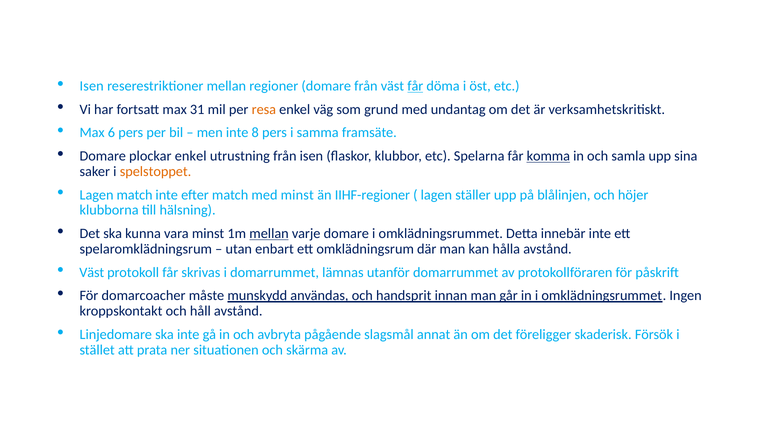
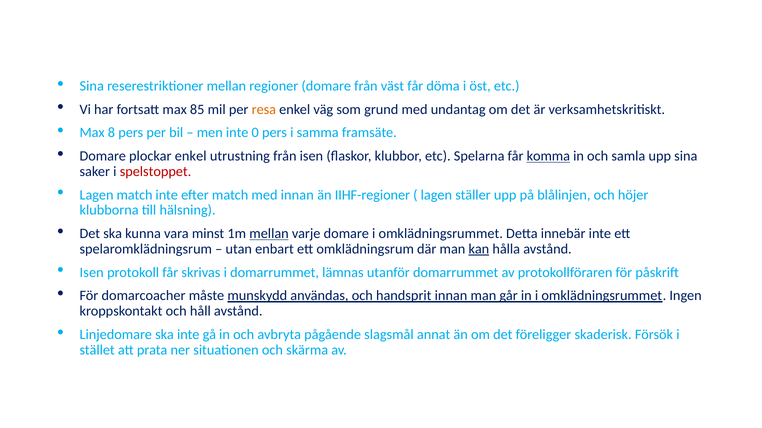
Isen at (92, 86): Isen -> Sina
får at (415, 86) underline: present -> none
31: 31 -> 85
6: 6 -> 8
8: 8 -> 0
spelstoppet colour: orange -> red
med minst: minst -> innan
kan underline: none -> present
Väst at (92, 273): Väst -> Isen
